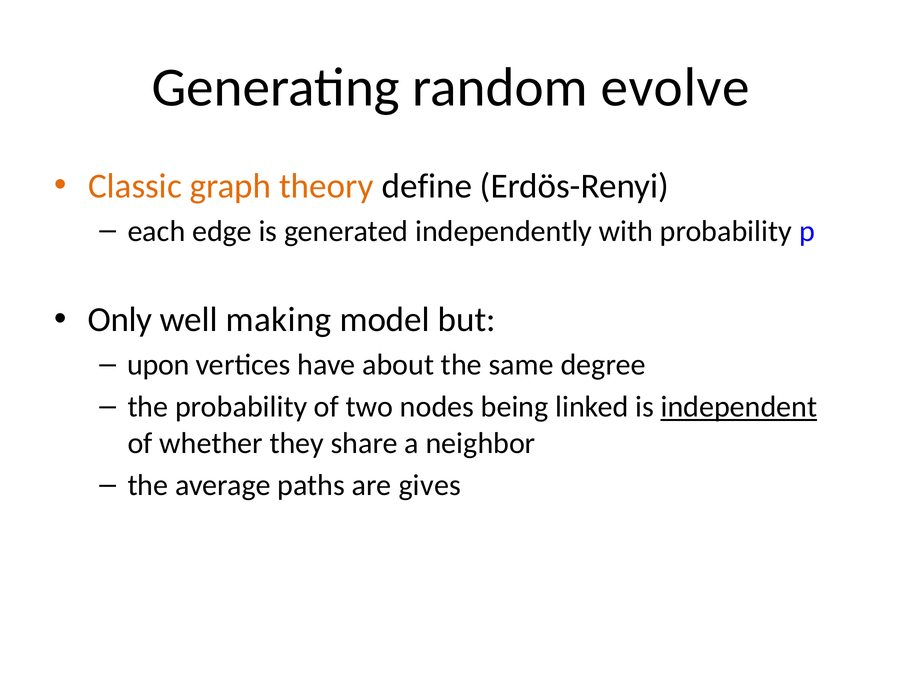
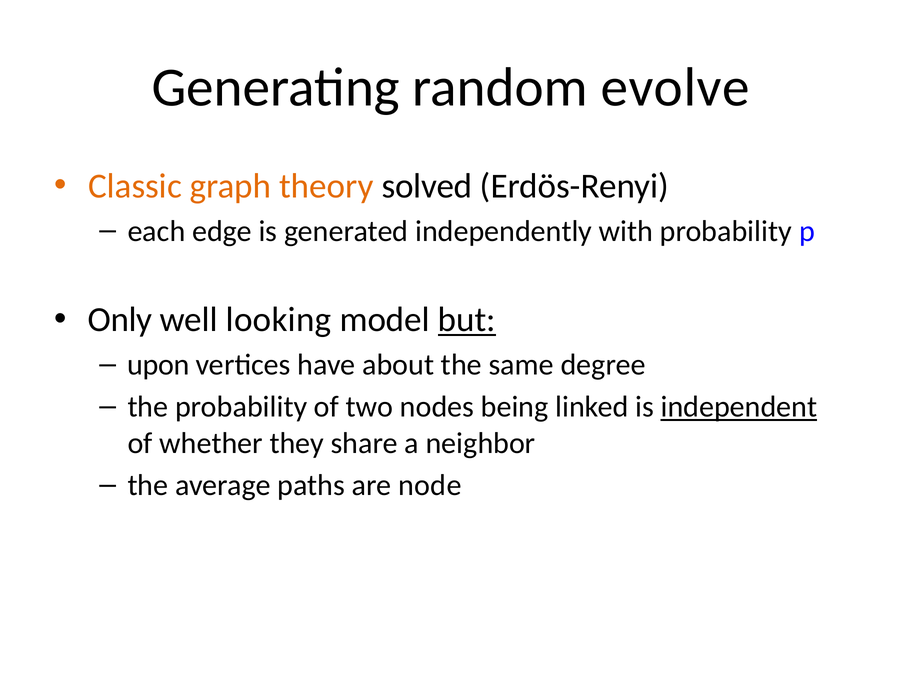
define: define -> solved
making: making -> looking
but underline: none -> present
gives: gives -> node
